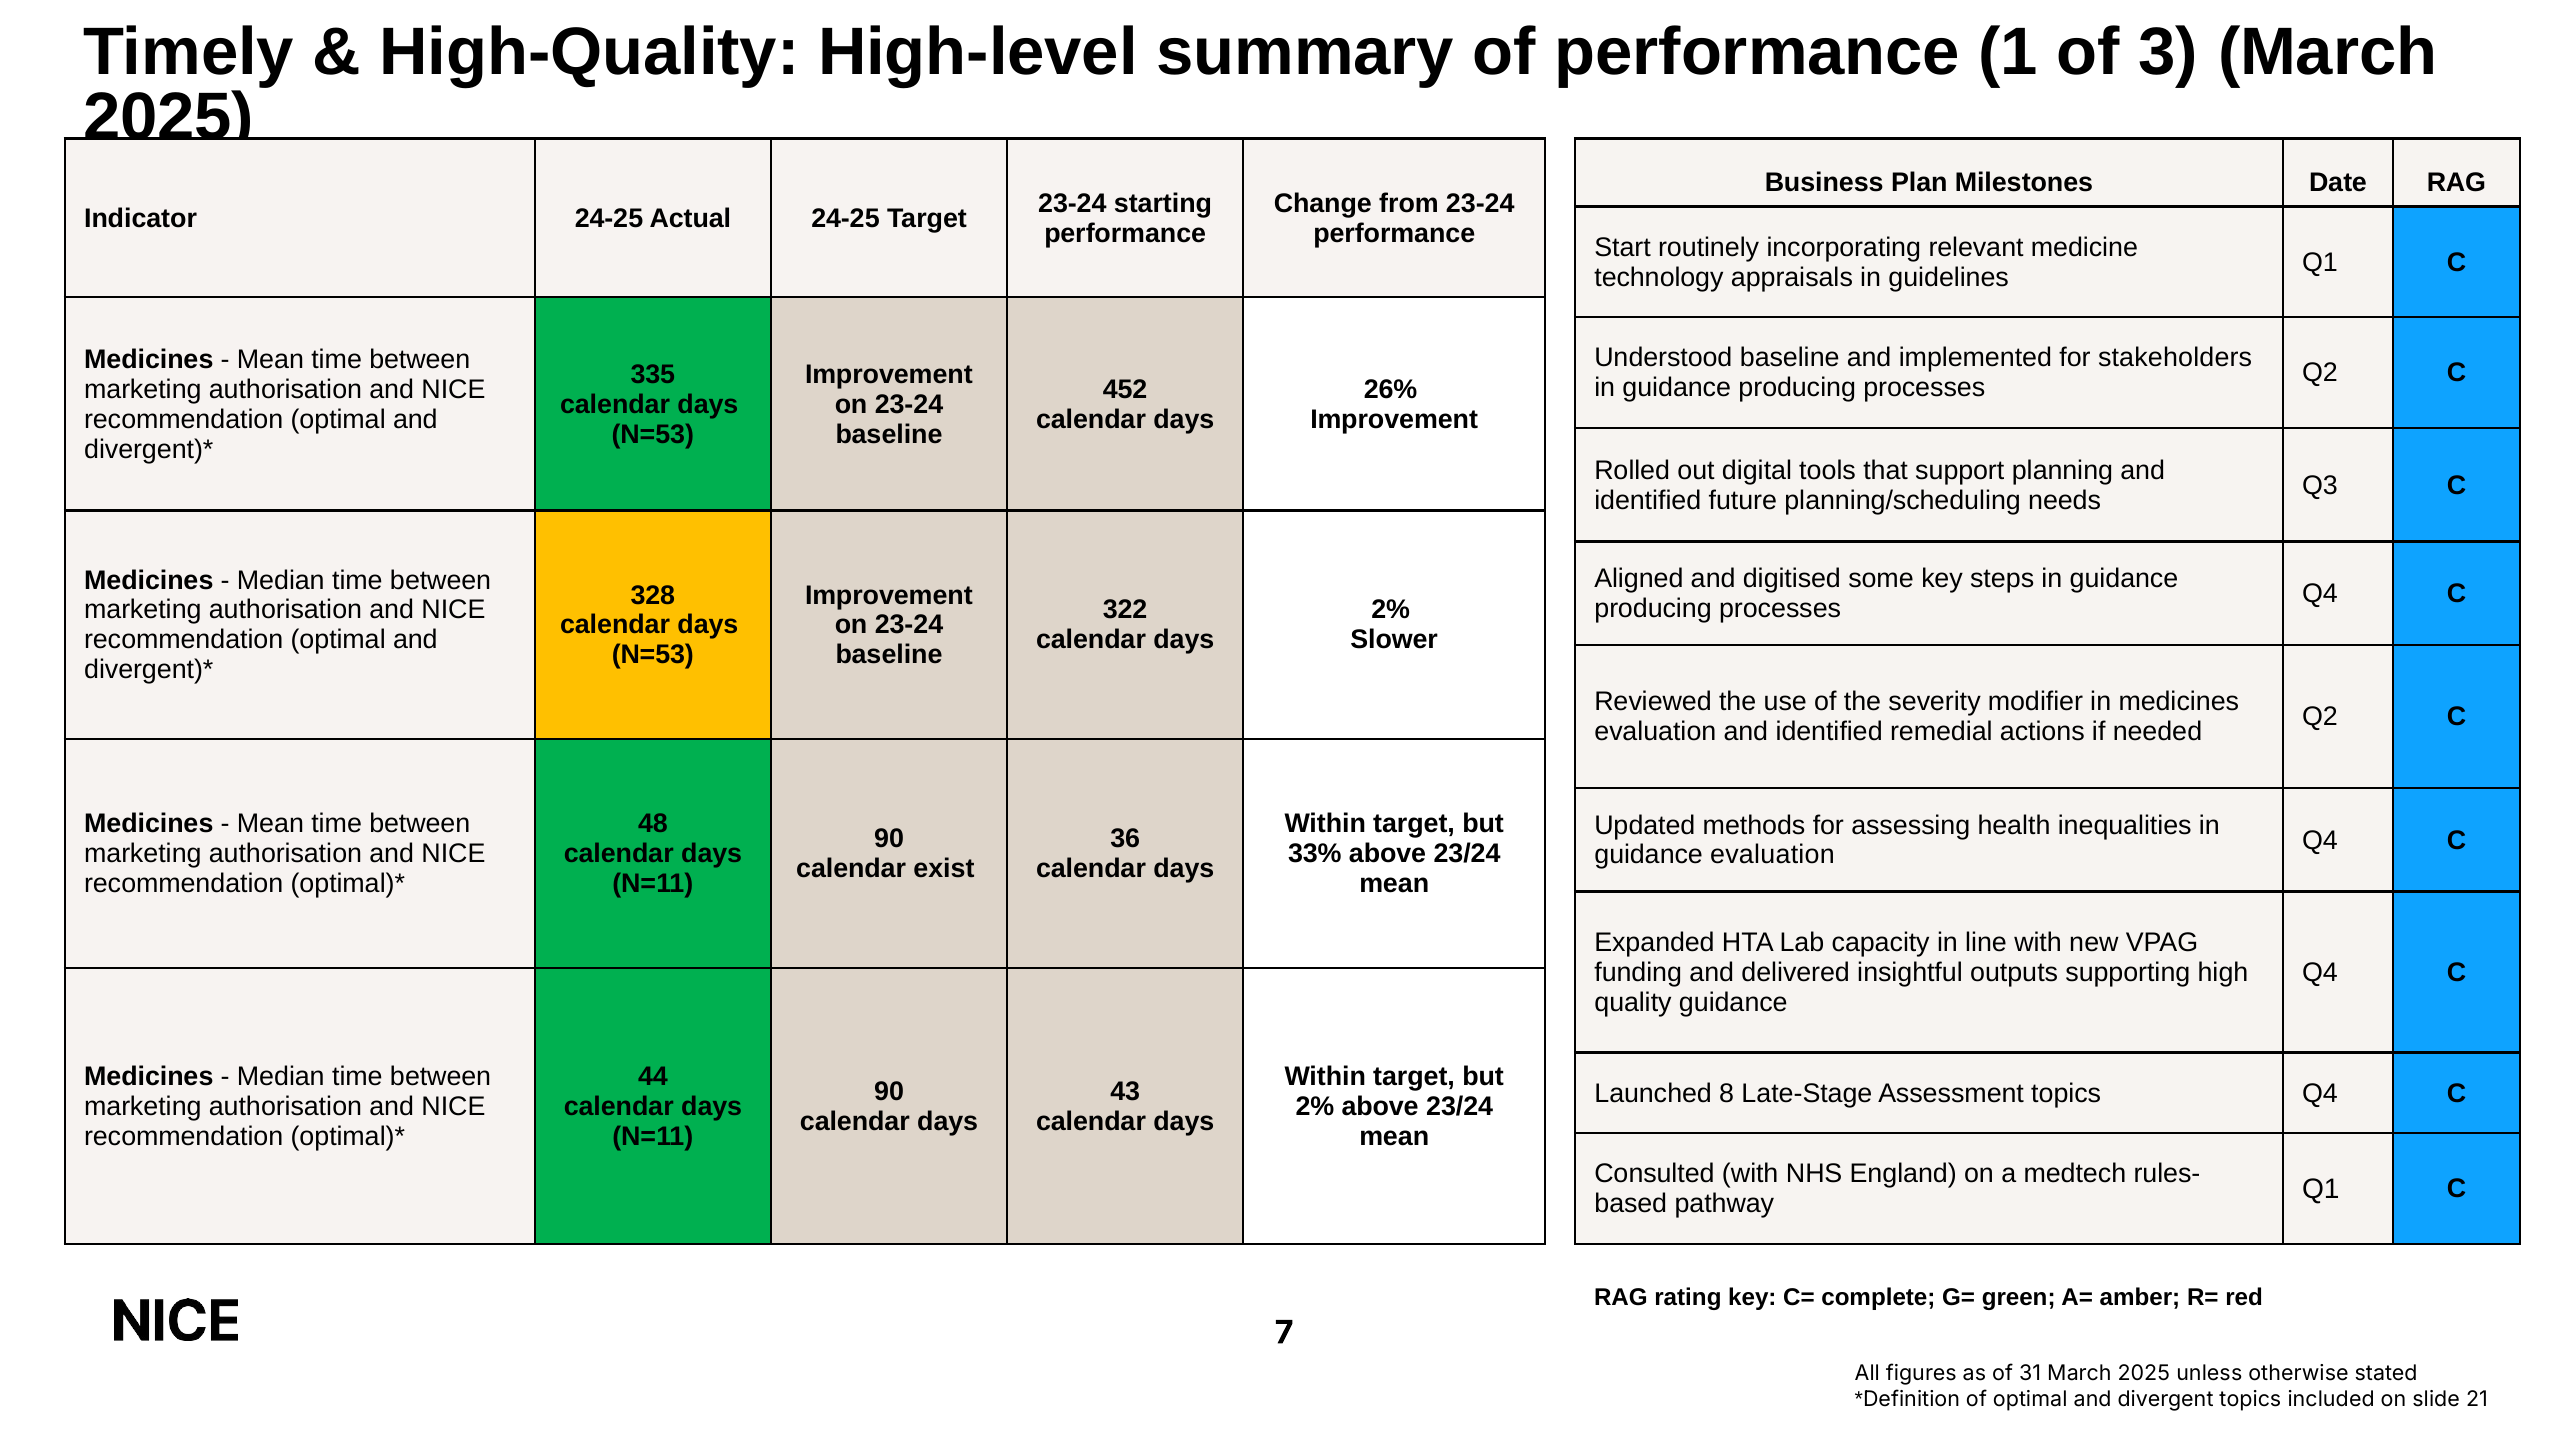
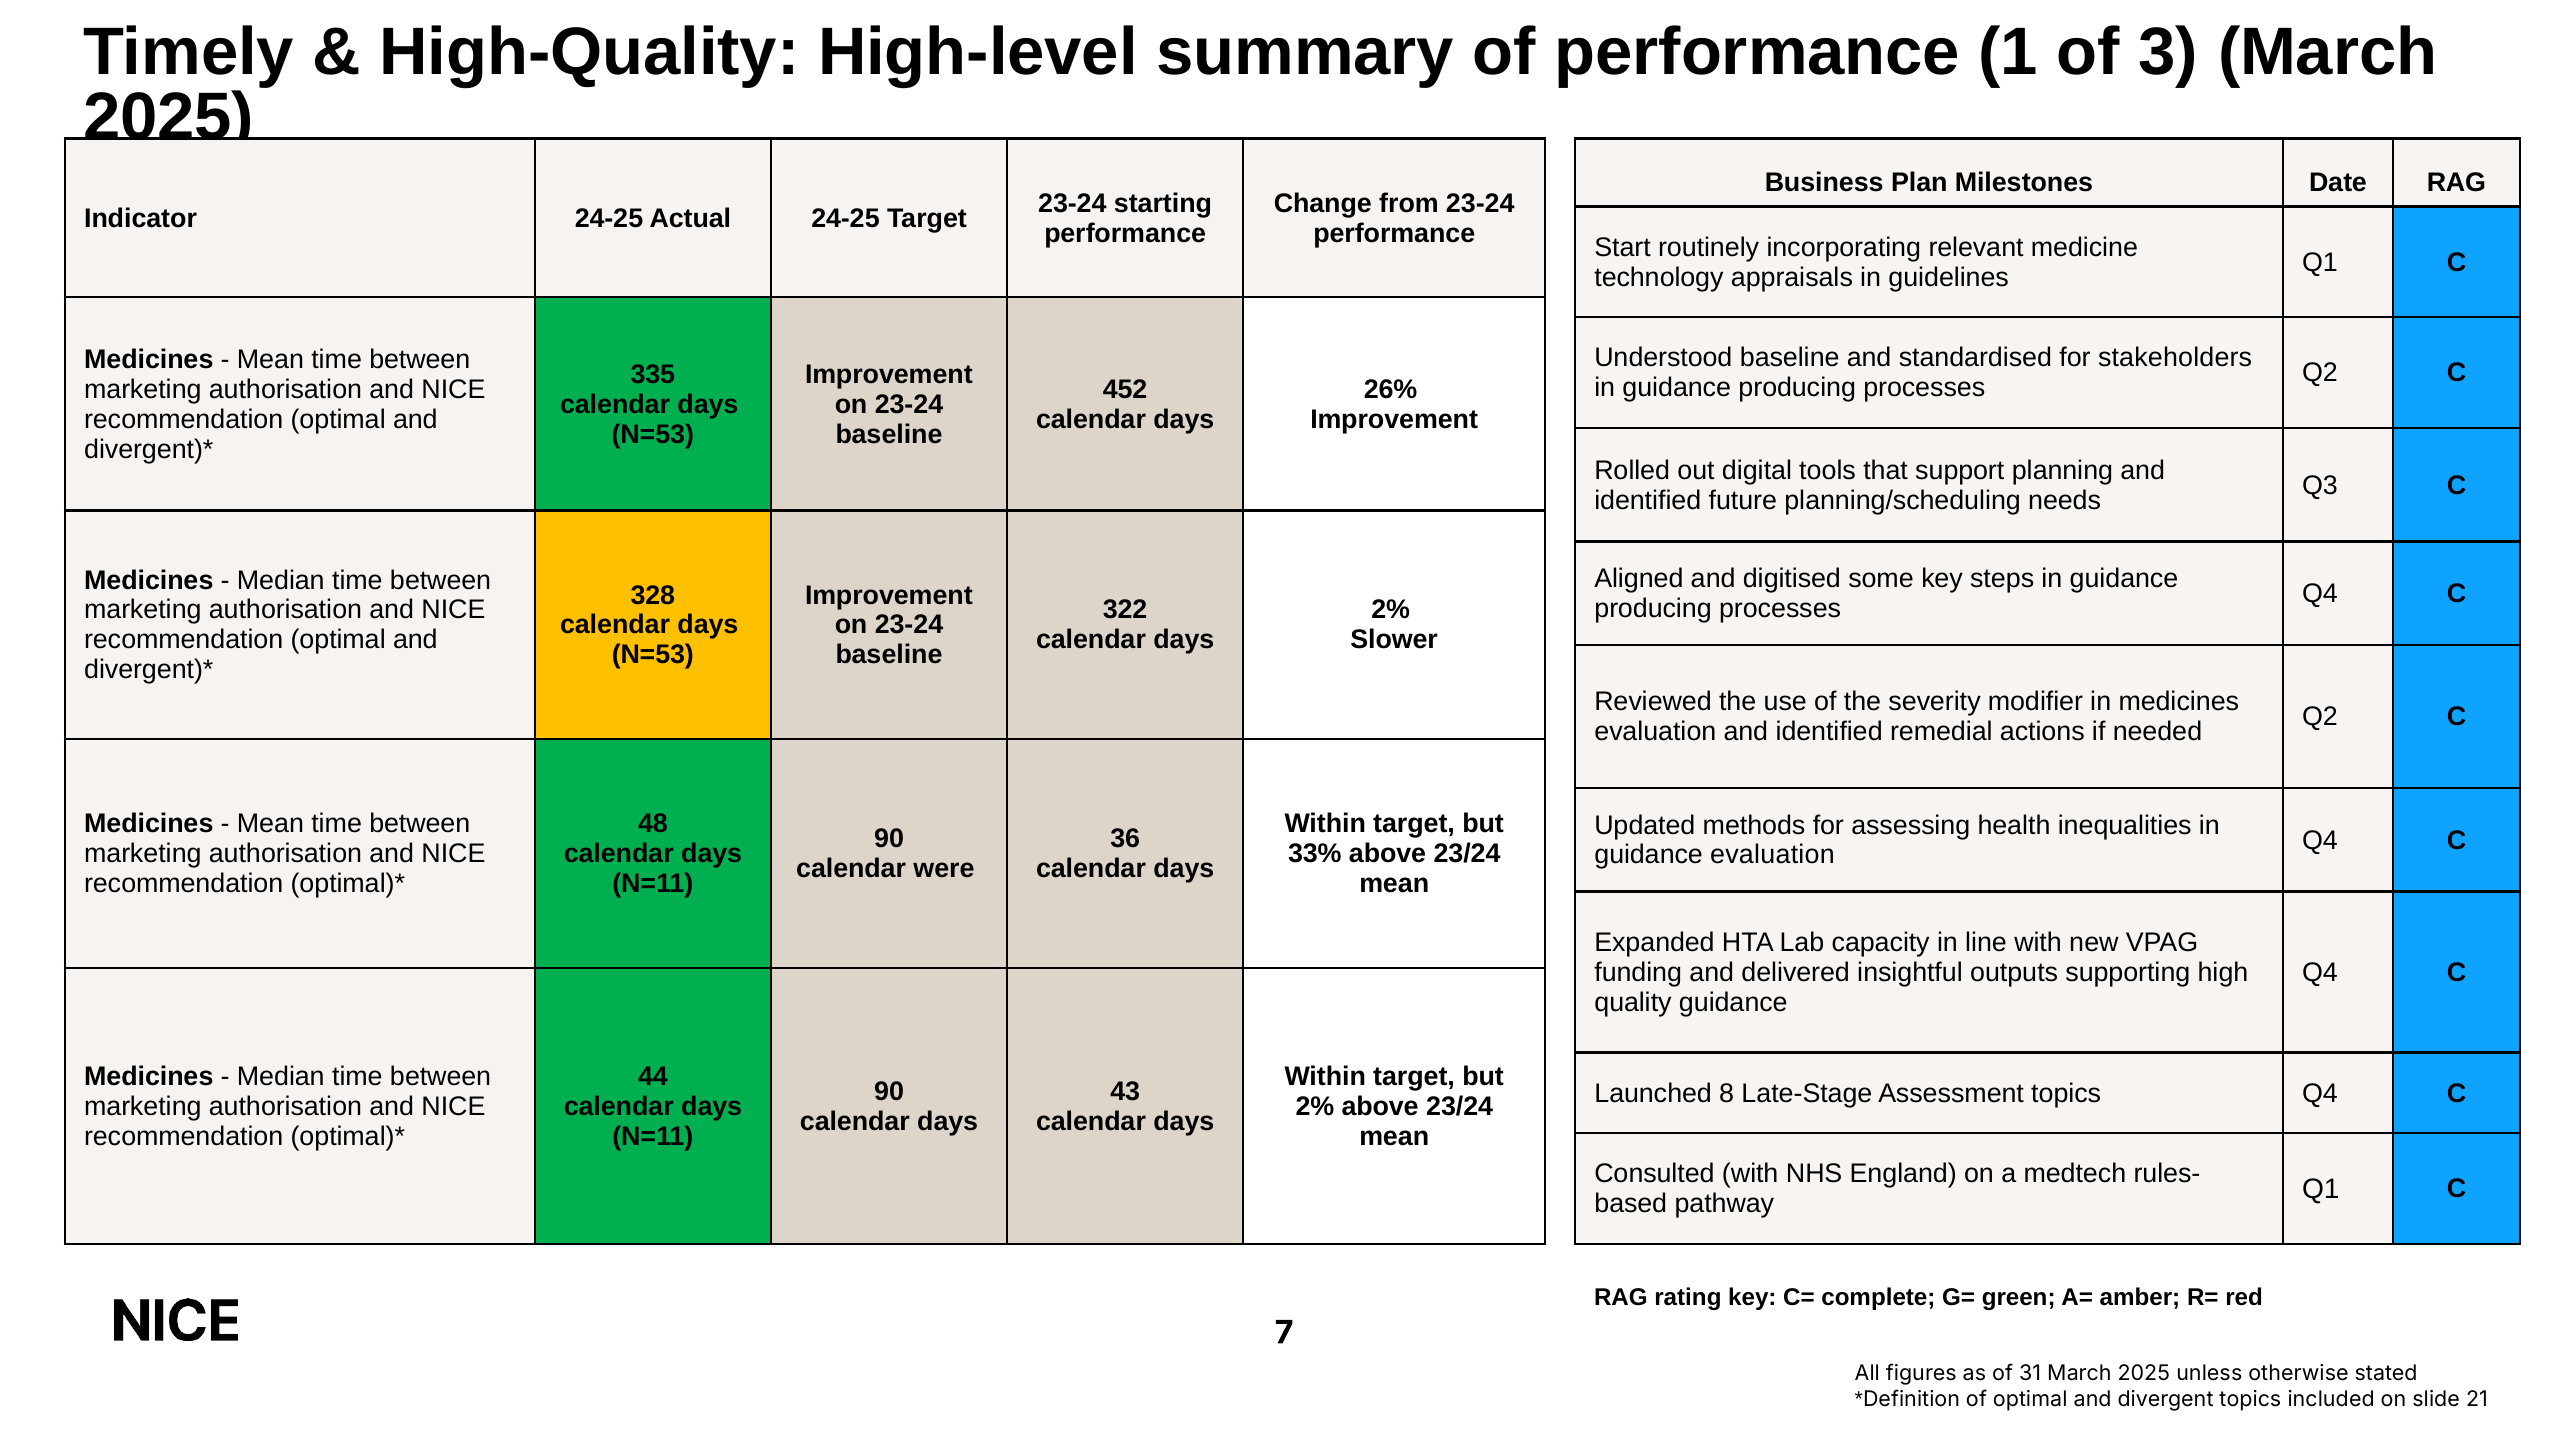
implemented: implemented -> standardised
exist: exist -> were
